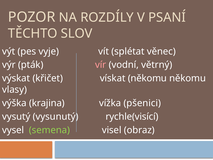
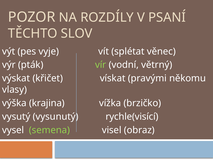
vír colour: pink -> light green
vískat někomu: někomu -> pravými
pšenici: pšenici -> brzičko
